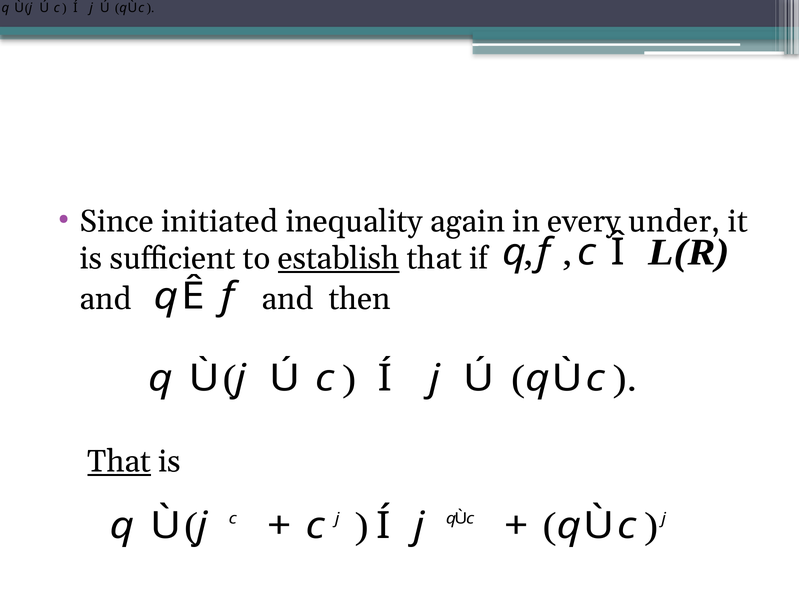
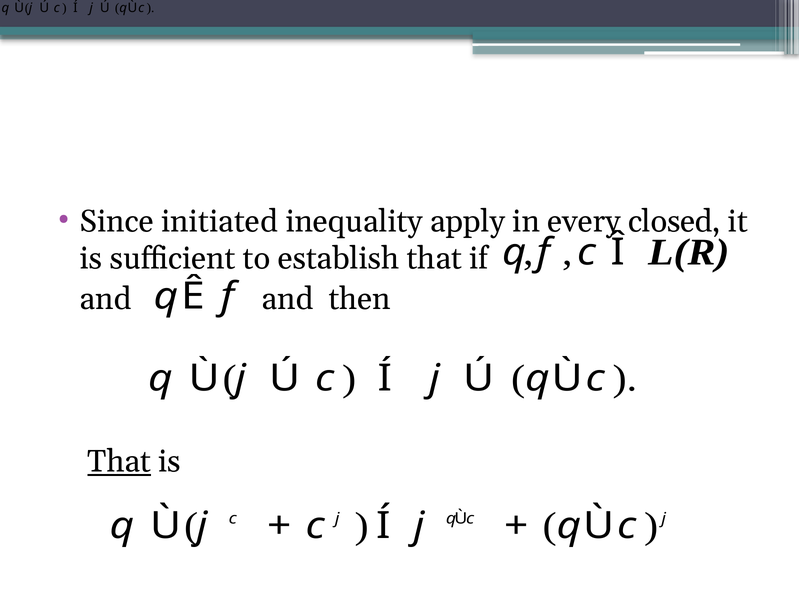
again: again -> apply
under: under -> closed
establish underline: present -> none
